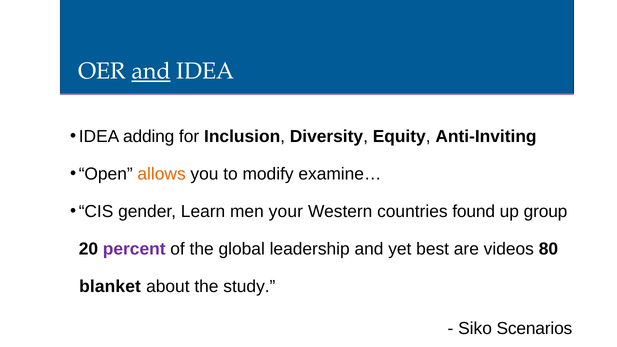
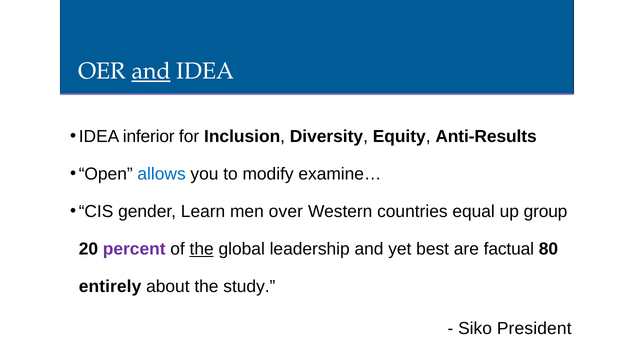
adding: adding -> inferior
Anti-Inviting: Anti-Inviting -> Anti-Results
allows colour: orange -> blue
your: your -> over
found: found -> equal
the at (202, 249) underline: none -> present
videos: videos -> factual
blanket: blanket -> entirely
Scenarios: Scenarios -> President
